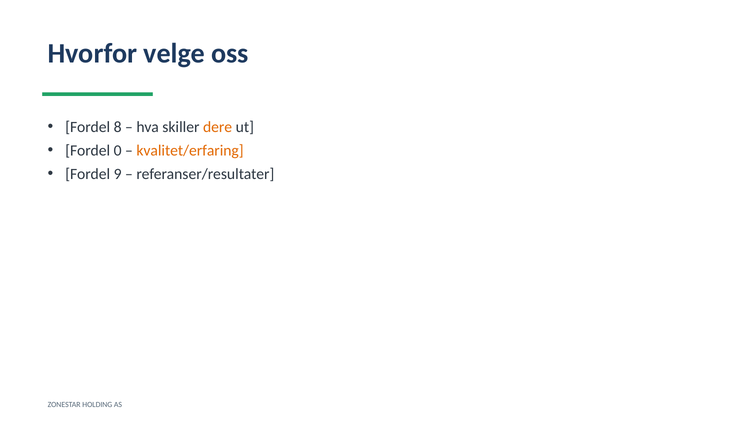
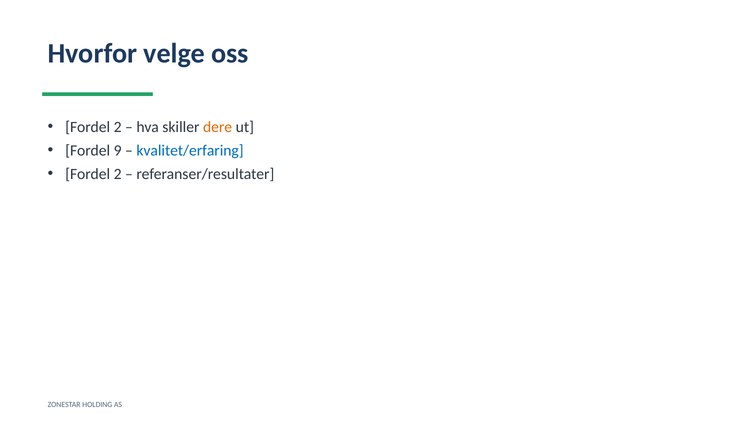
8 at (118, 127): 8 -> 2
0: 0 -> 9
kvalitet/erfaring colour: orange -> blue
9 at (118, 174): 9 -> 2
